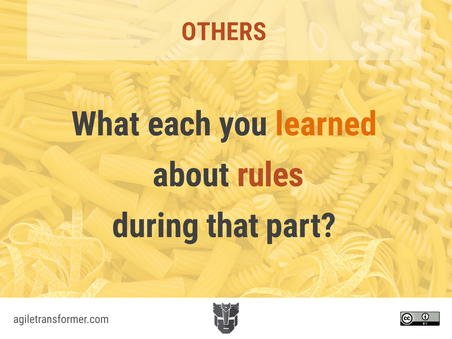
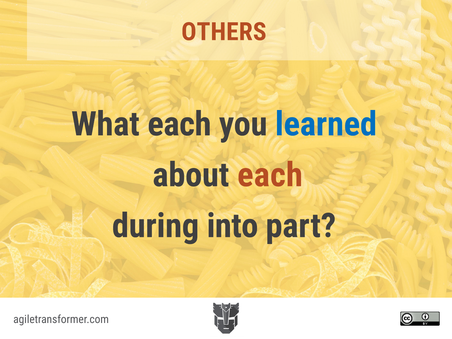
learned colour: orange -> blue
about rules: rules -> each
that: that -> into
